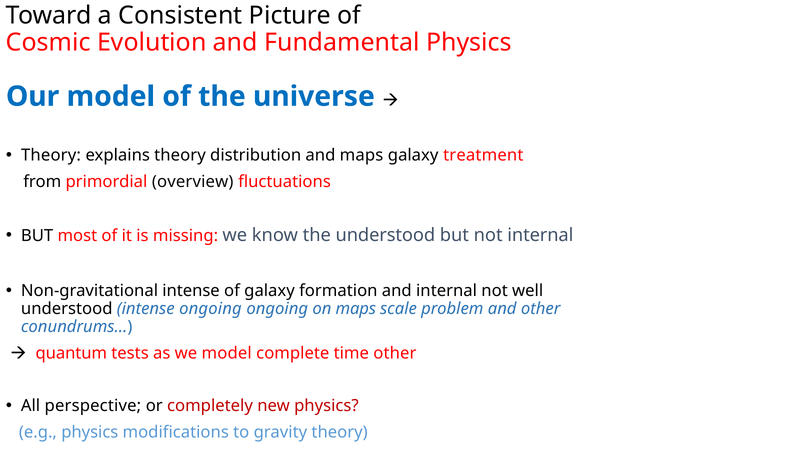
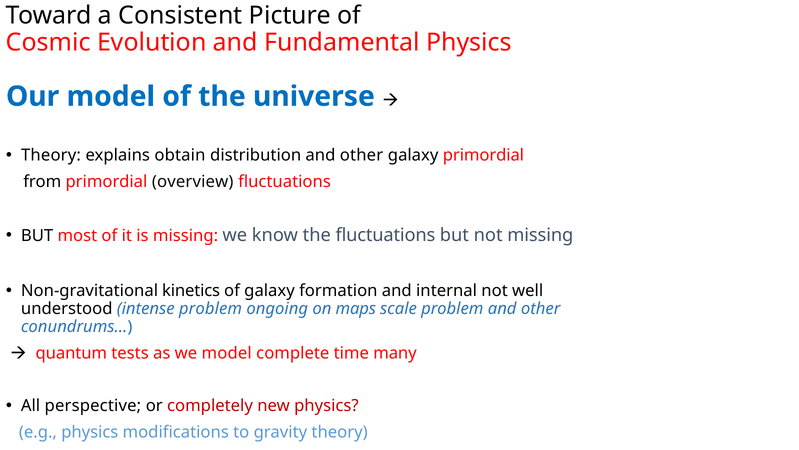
explains theory: theory -> obtain
distribution and maps: maps -> other
galaxy treatment: treatment -> primordial
the understood: understood -> fluctuations
not internal: internal -> missing
Non-gravitational intense: intense -> kinetics
intense ongoing: ongoing -> problem
time other: other -> many
